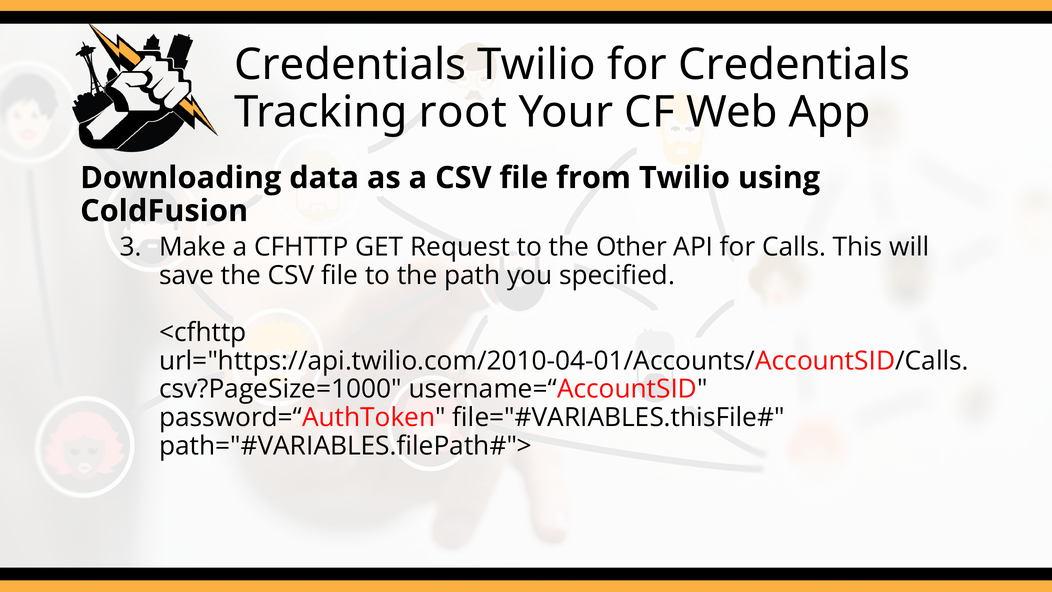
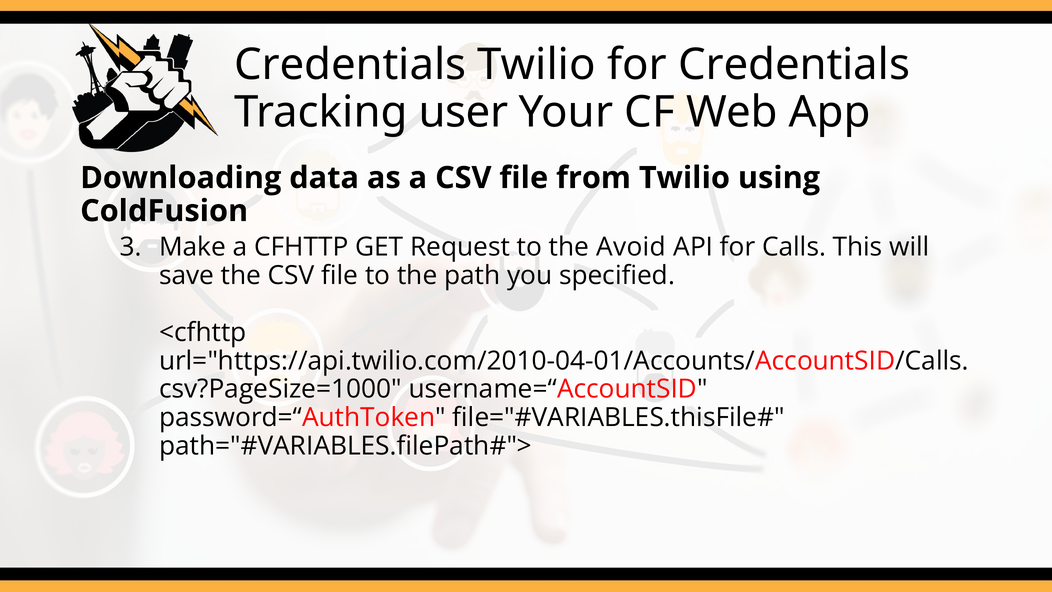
root: root -> user
Other: Other -> Avoid
